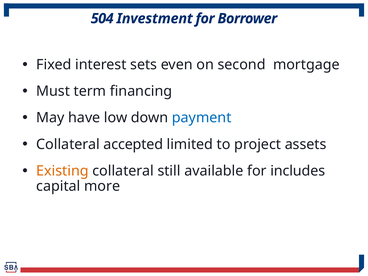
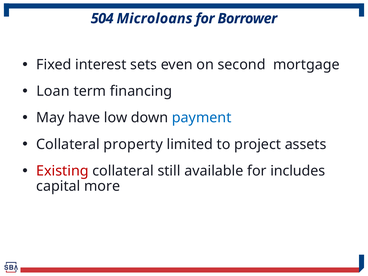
Investment: Investment -> Microloans
Must: Must -> Loan
accepted: accepted -> property
Existing colour: orange -> red
